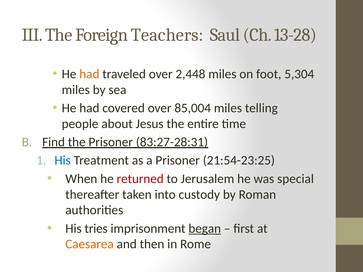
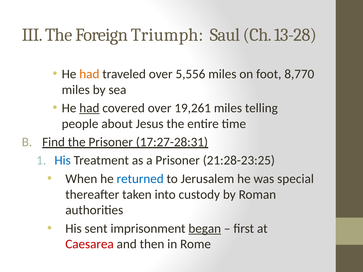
Teachers: Teachers -> Triumph
2,448: 2,448 -> 5,556
5,304: 5,304 -> 8,770
had at (89, 108) underline: none -> present
85,004: 85,004 -> 19,261
83:27-28:31: 83:27-28:31 -> 17:27-28:31
21:54-23:25: 21:54-23:25 -> 21:28-23:25
returned colour: red -> blue
tries: tries -> sent
Caesarea colour: orange -> red
